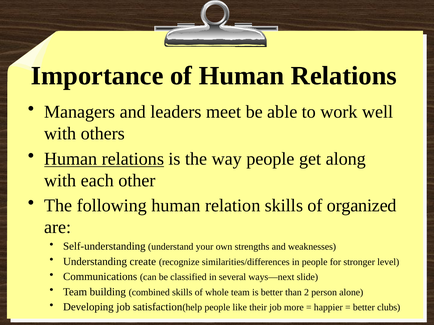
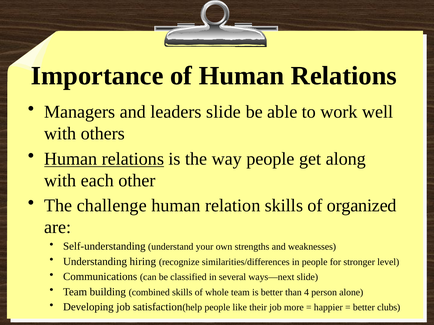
leaders meet: meet -> slide
following: following -> challenge
create: create -> hiring
2: 2 -> 4
